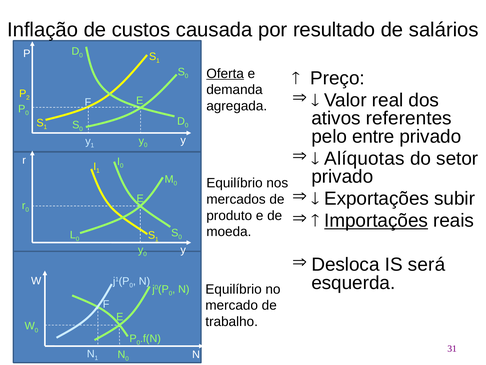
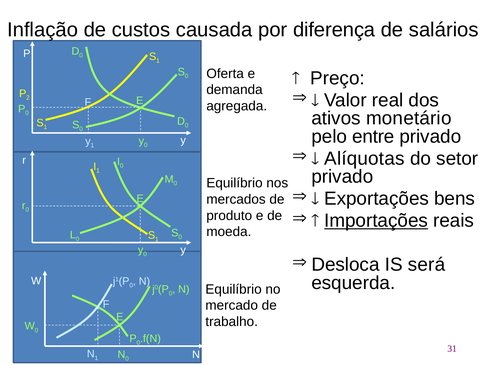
resultado: resultado -> diferença
Oferta underline: present -> none
referentes: referentes -> monetário
subir: subir -> bens
